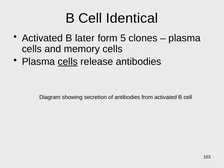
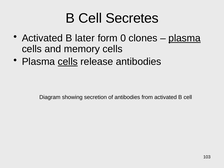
Identical: Identical -> Secretes
5: 5 -> 0
plasma at (185, 38) underline: none -> present
